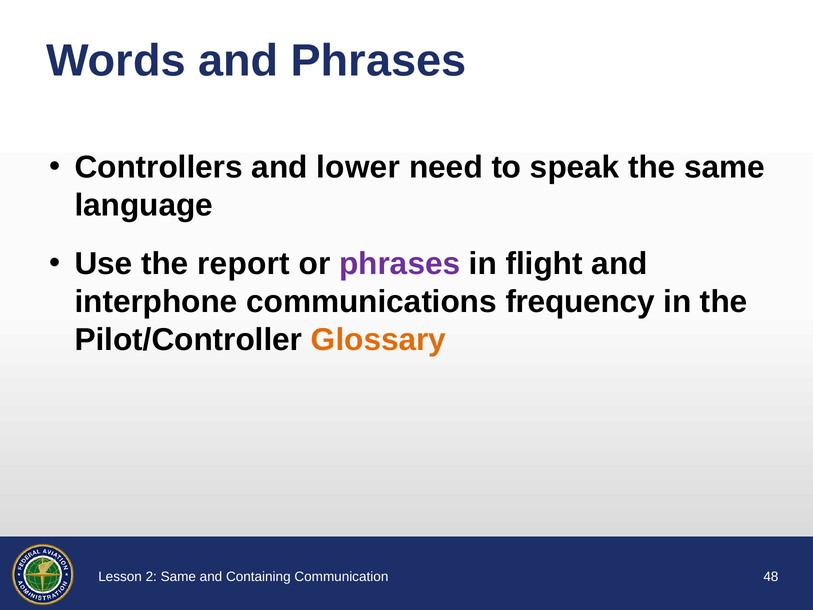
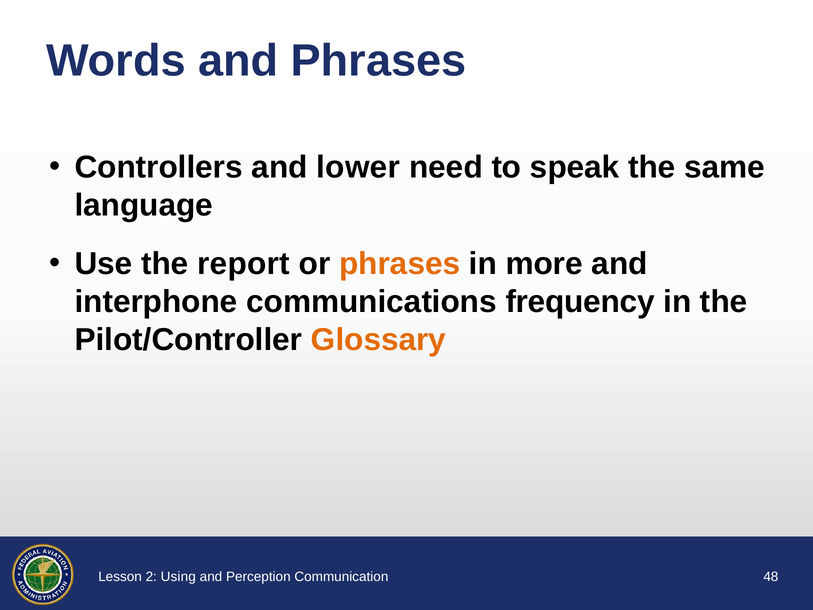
phrases at (400, 264) colour: purple -> orange
flight: flight -> more
Same at (178, 576): Same -> Using
Containing: Containing -> Perception
